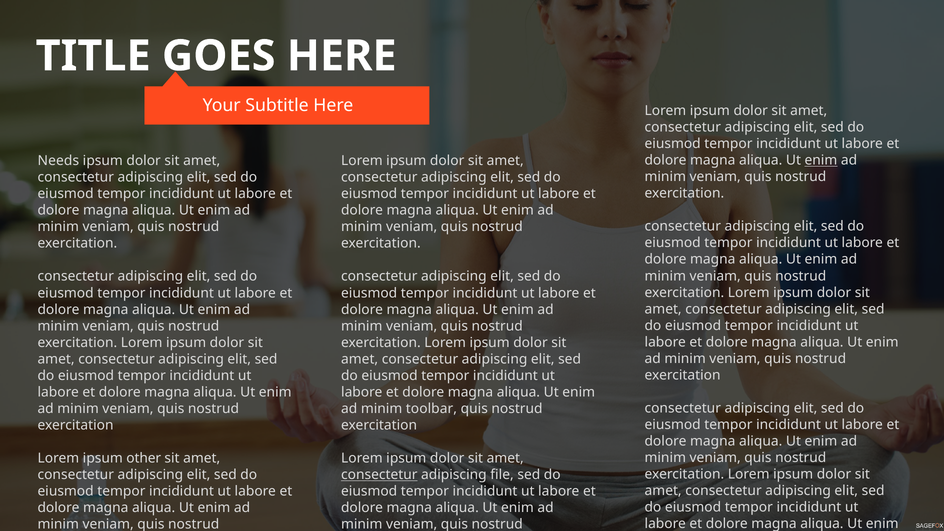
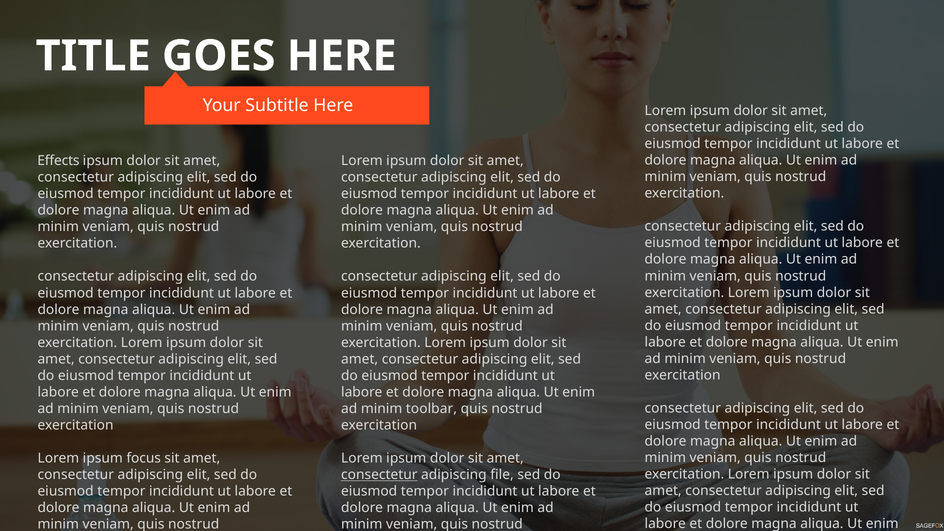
enim at (821, 160) underline: present -> none
Needs: Needs -> Effects
other: other -> focus
